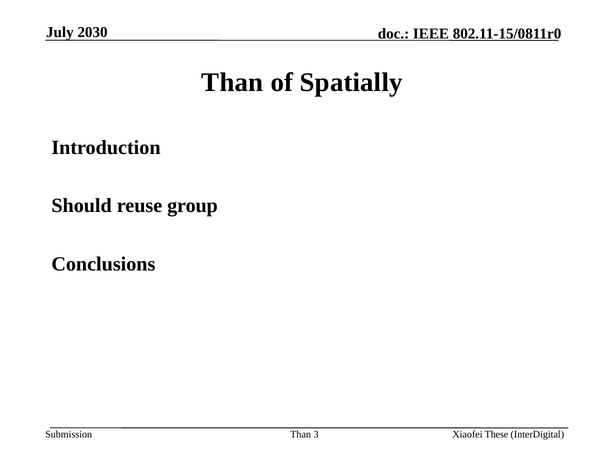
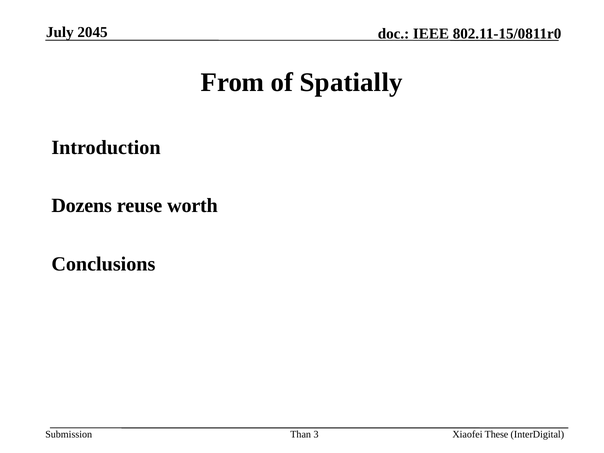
2030: 2030 -> 2045
Than at (232, 82): Than -> From
Should: Should -> Dozens
group: group -> worth
